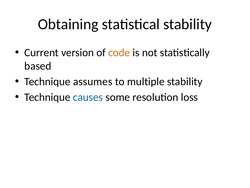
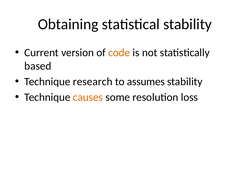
assumes: assumes -> research
multiple: multiple -> assumes
causes colour: blue -> orange
